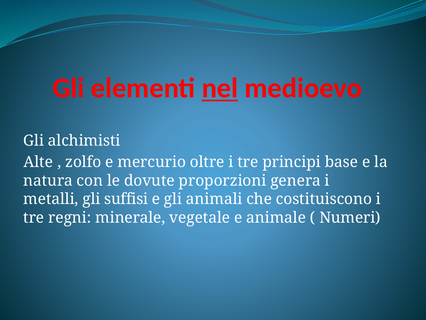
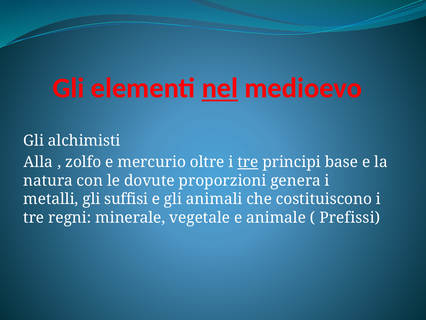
Alte: Alte -> Alla
tre at (248, 162) underline: none -> present
Numeri: Numeri -> Prefissi
